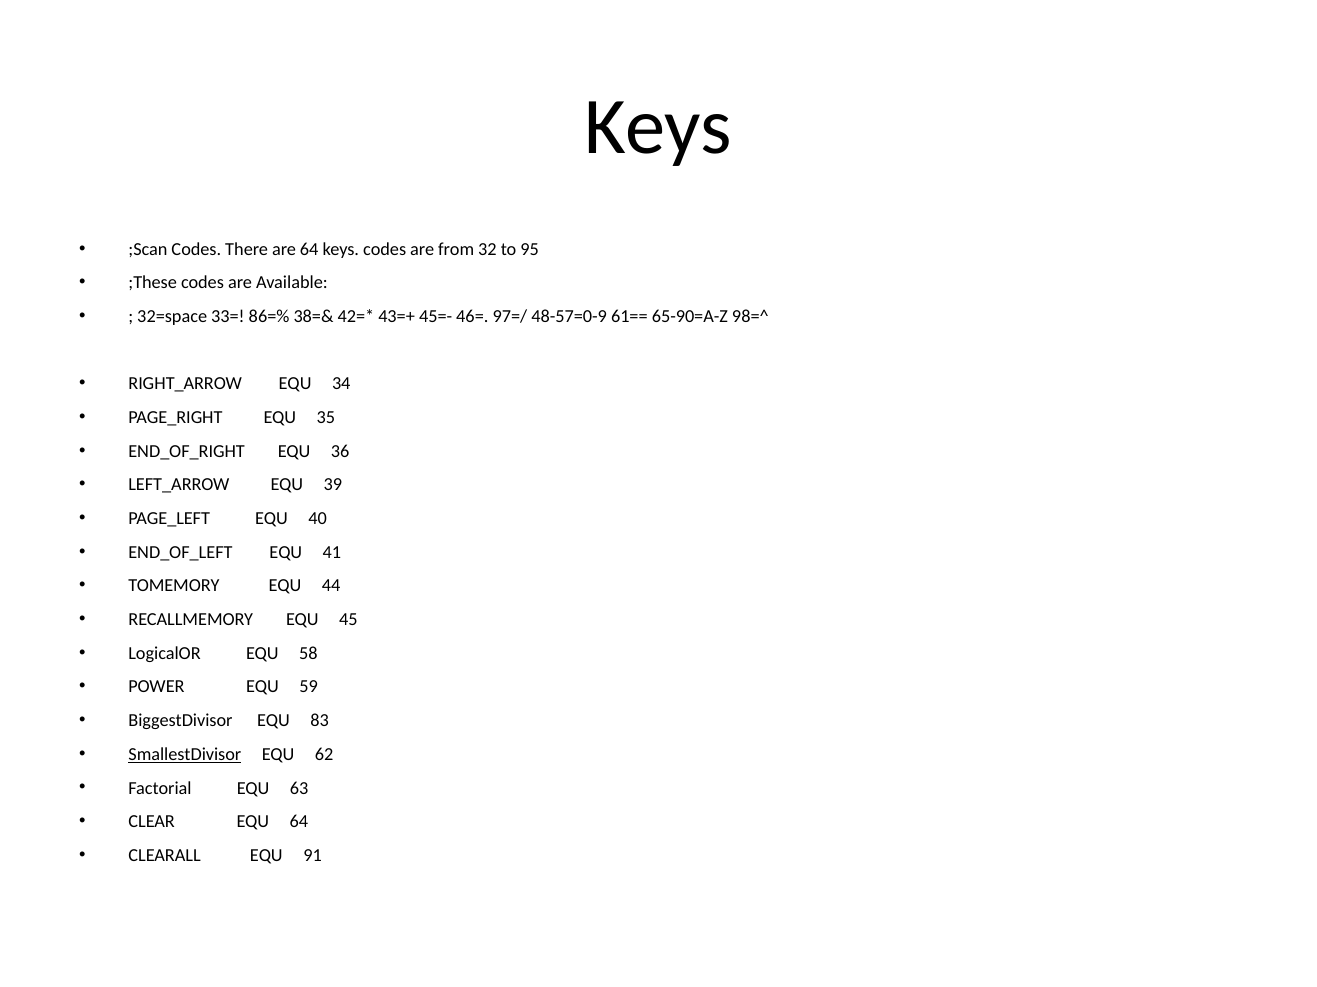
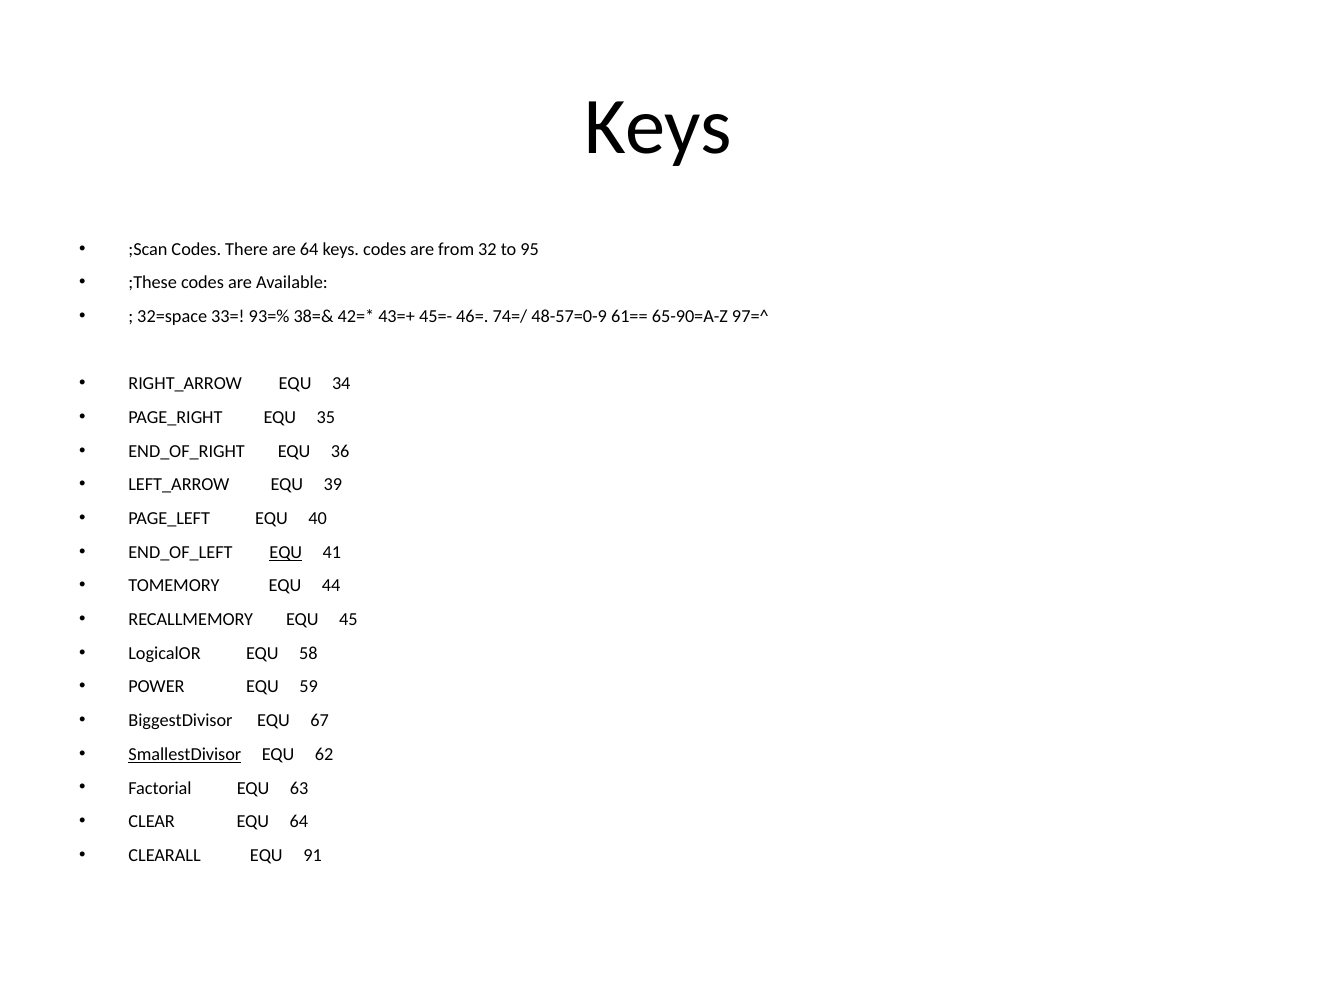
86=%: 86=% -> 93=%
97=/: 97=/ -> 74=/
98=^: 98=^ -> 97=^
EQU at (286, 553) underline: none -> present
83: 83 -> 67
